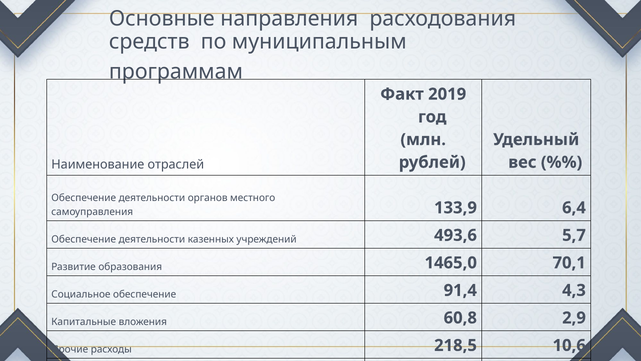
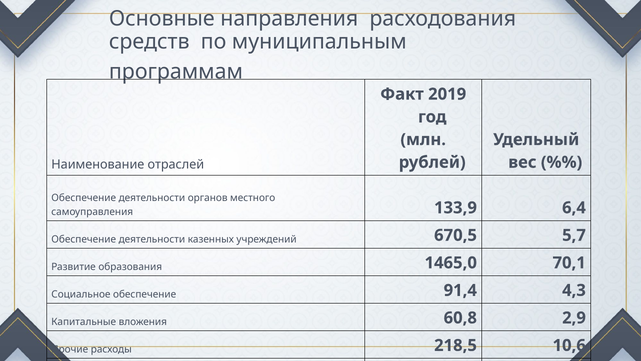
493,6: 493,6 -> 670,5
